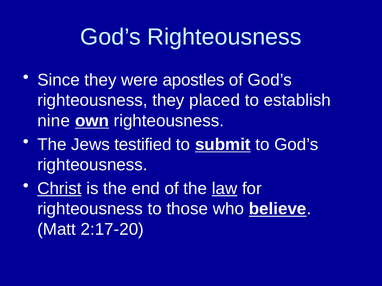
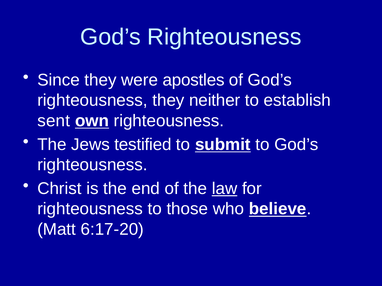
placed: placed -> neither
nine: nine -> sent
Christ underline: present -> none
2:17-20: 2:17-20 -> 6:17-20
